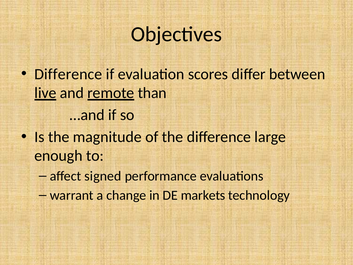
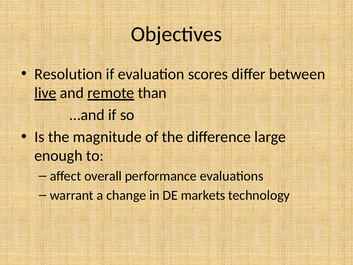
Difference at (68, 74): Difference -> Resolution
signed: signed -> overall
